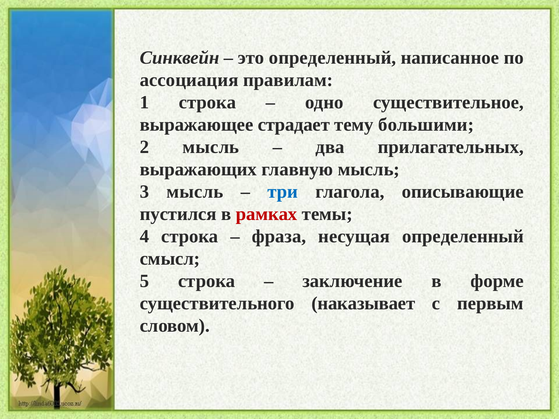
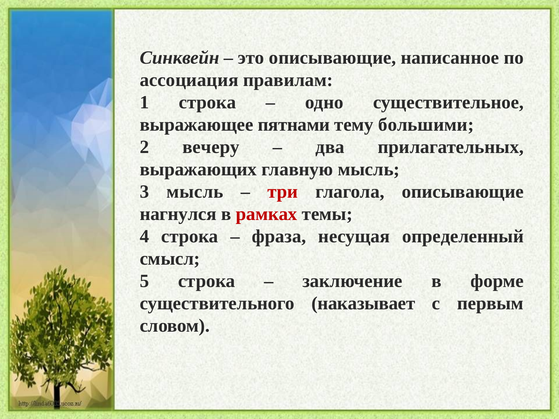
это определенный: определенный -> описывающие
страдает: страдает -> пятнами
2 мысль: мысль -> вечеру
три colour: blue -> red
пустился: пустился -> нагнулся
